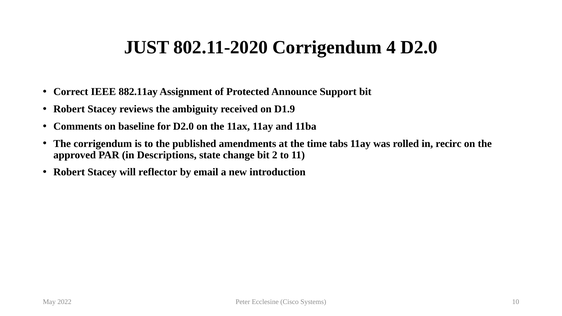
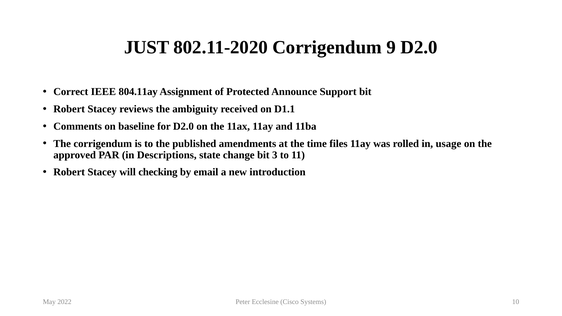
4: 4 -> 9
882.11ay: 882.11ay -> 804.11ay
D1.9: D1.9 -> D1.1
tabs: tabs -> files
recirc: recirc -> usage
2: 2 -> 3
reflector: reflector -> checking
